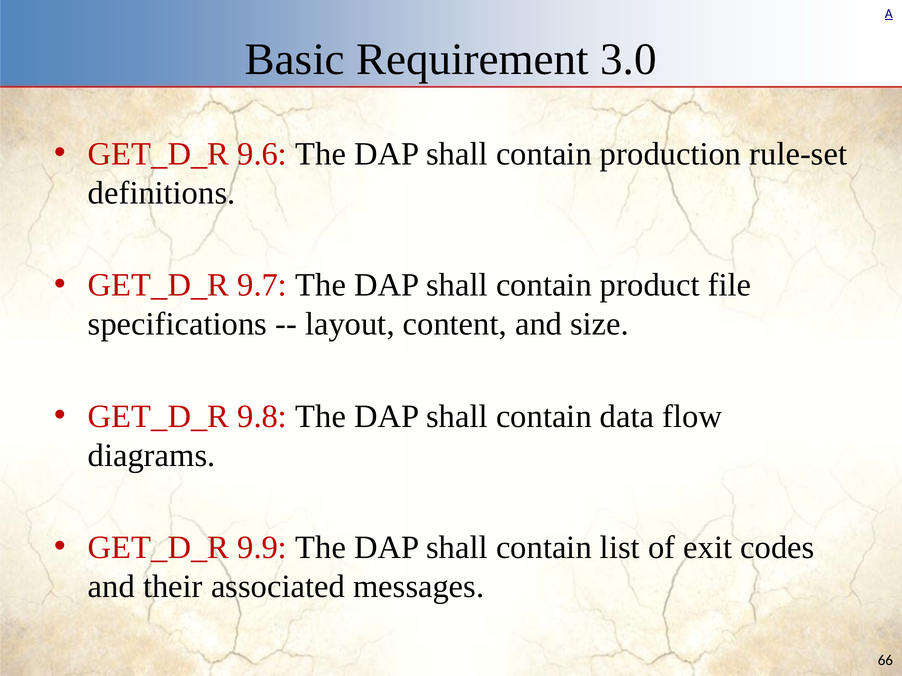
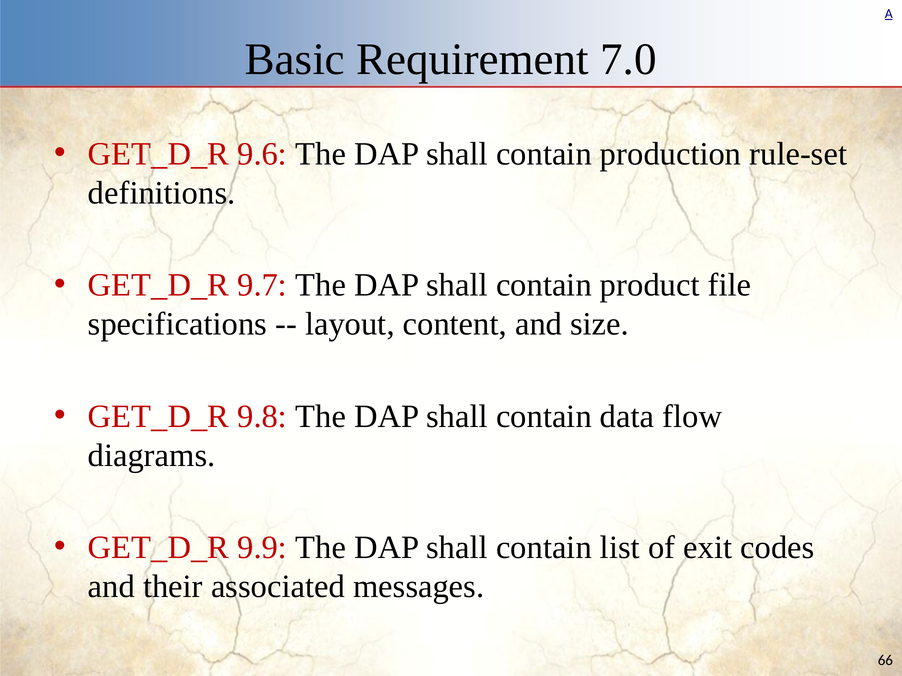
3.0: 3.0 -> 7.0
